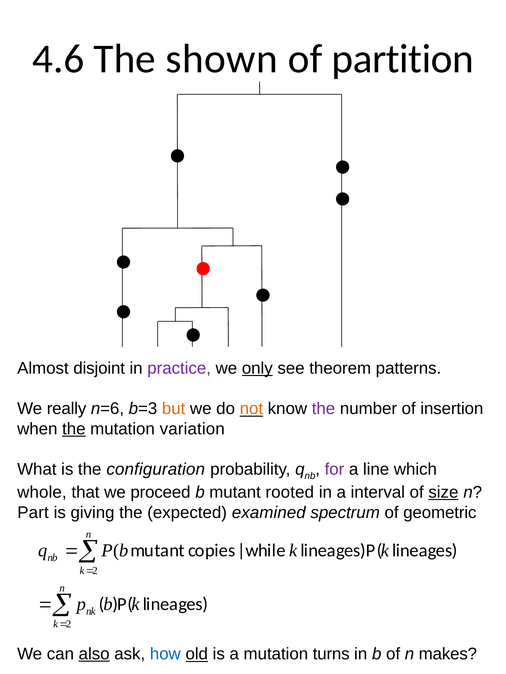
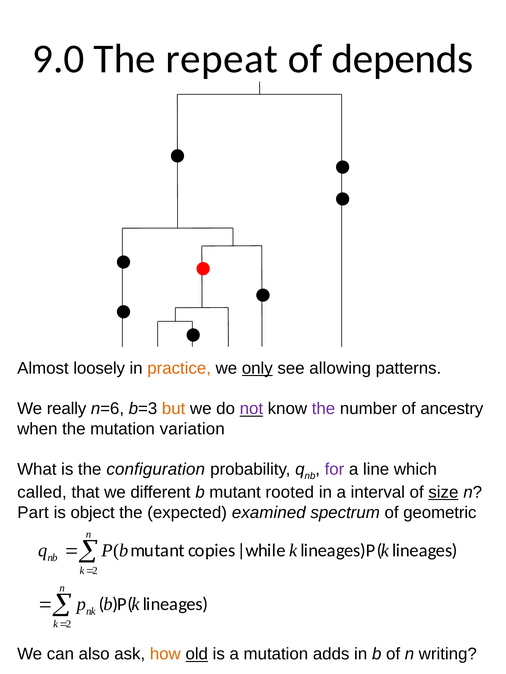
4.6: 4.6 -> 9.0
shown: shown -> repeat
partition: partition -> depends
disjoint: disjoint -> loosely
practice colour: purple -> orange
theorem: theorem -> allowing
not colour: orange -> purple
insertion: insertion -> ancestry
the at (74, 429) underline: present -> none
whole: whole -> called
proceed: proceed -> different
giving: giving -> object
also underline: present -> none
how colour: blue -> orange
turns: turns -> adds
makes: makes -> writing
